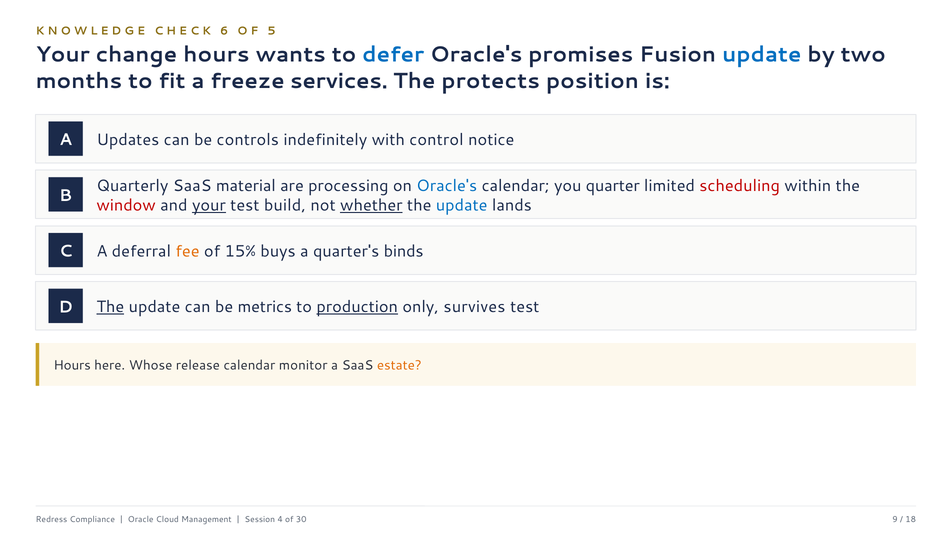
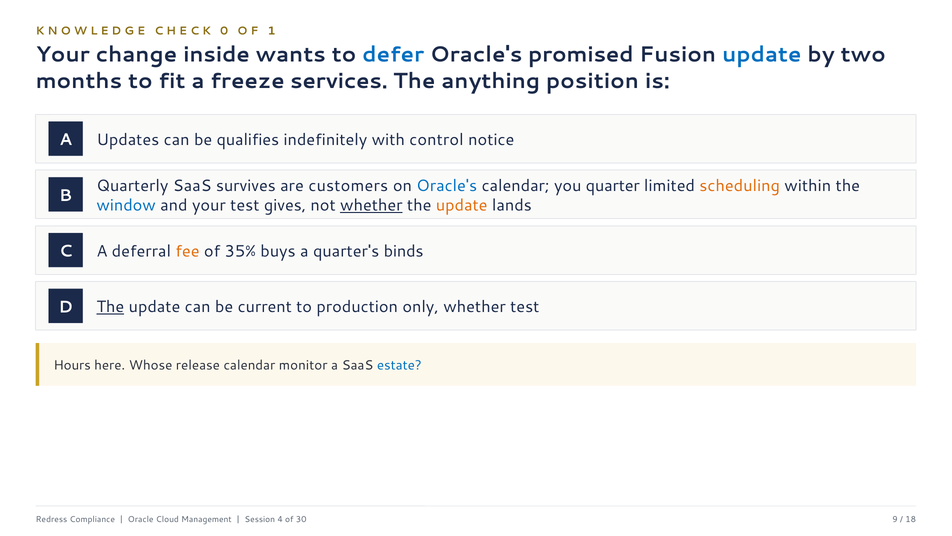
6: 6 -> 0
5: 5 -> 1
change hours: hours -> inside
promises: promises -> promised
protects: protects -> anything
controls: controls -> qualifies
material: material -> survives
processing: processing -> customers
scheduling colour: red -> orange
window colour: red -> blue
your at (209, 205) underline: present -> none
build: build -> gives
update at (462, 205) colour: blue -> orange
15%: 15% -> 35%
metrics: metrics -> current
production underline: present -> none
only survives: survives -> whether
estate colour: orange -> blue
